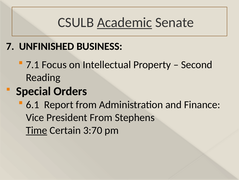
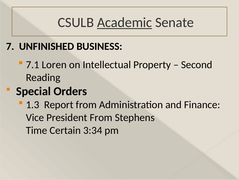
Focus: Focus -> Loren
6.1: 6.1 -> 1.3
Time underline: present -> none
3:70: 3:70 -> 3:34
